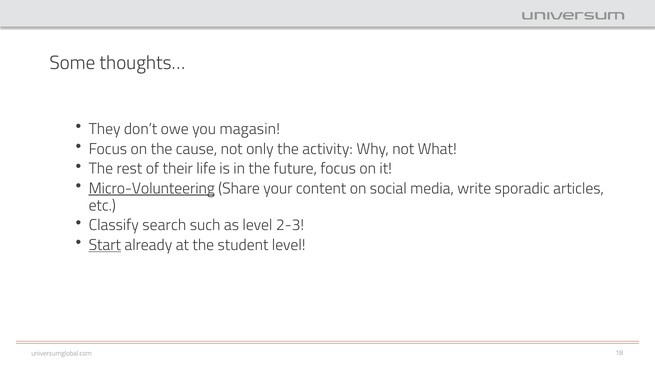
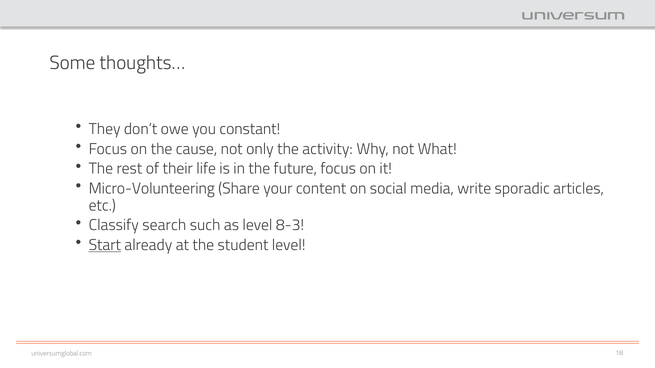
magasin: magasin -> constant
Micro-Volunteering underline: present -> none
2-3: 2-3 -> 8-3
